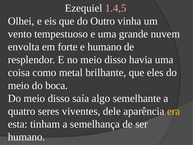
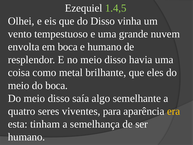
1.4,5 colour: pink -> light green
do Outro: Outro -> Disso
em forte: forte -> boca
dele: dele -> para
